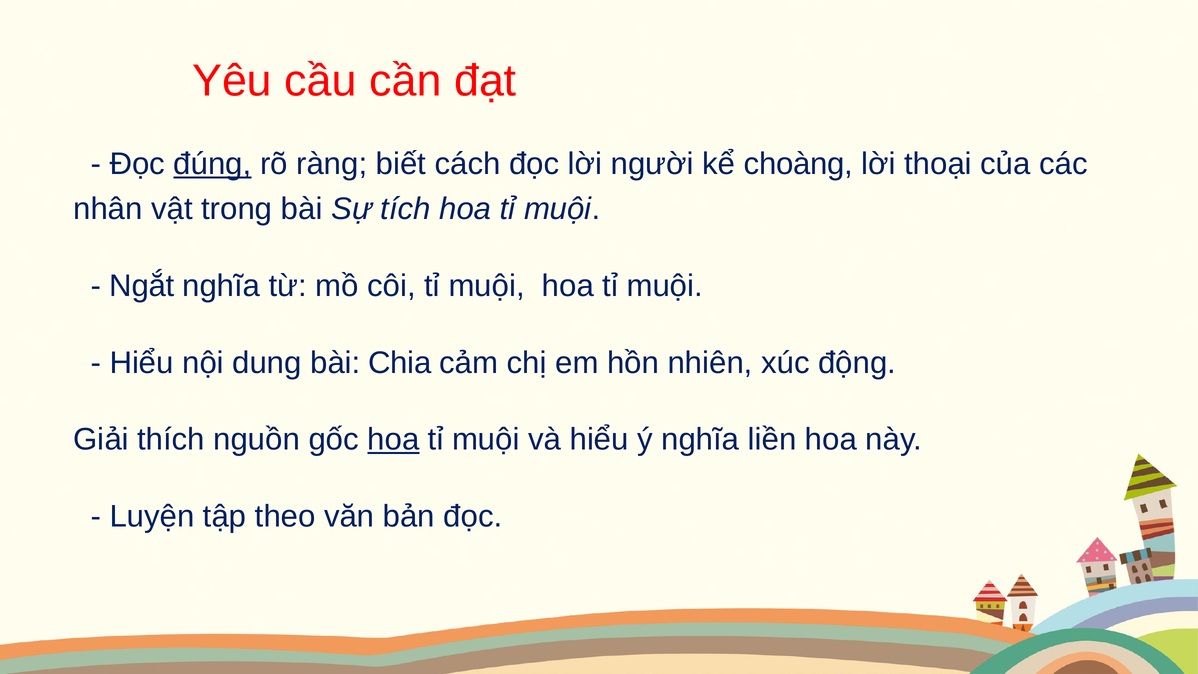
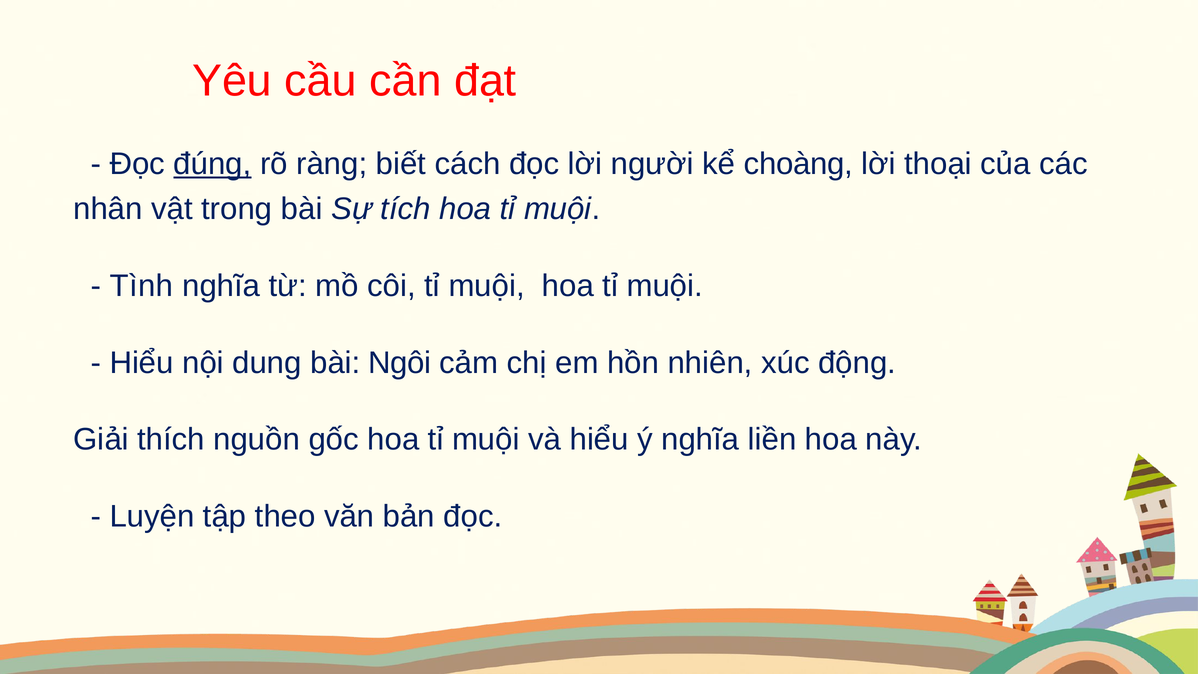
Ngắt: Ngắt -> Tình
Chia: Chia -> Ngôi
hoa at (393, 440) underline: present -> none
